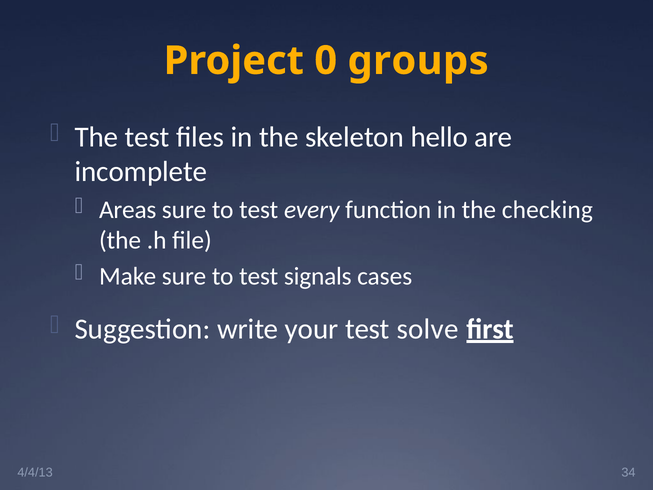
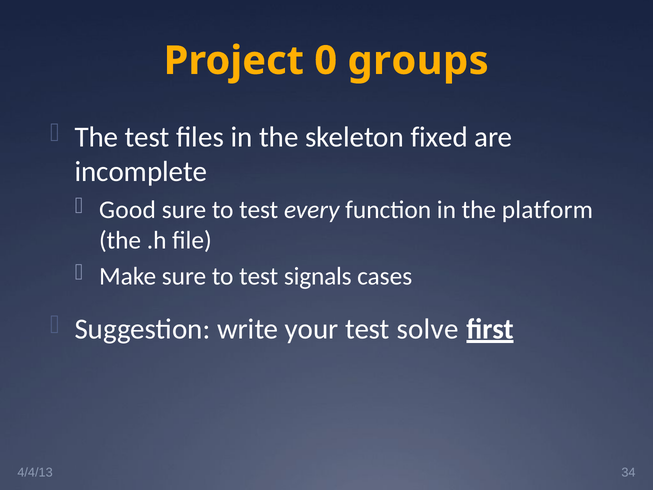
hello: hello -> fixed
Areas: Areas -> Good
checking: checking -> platform
